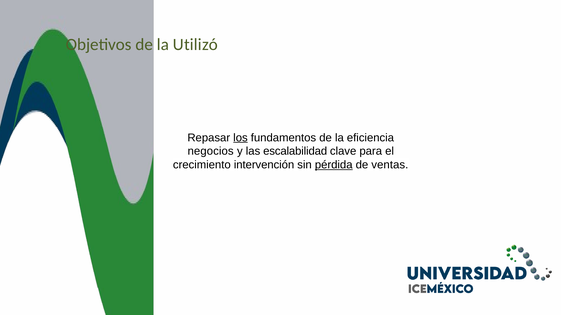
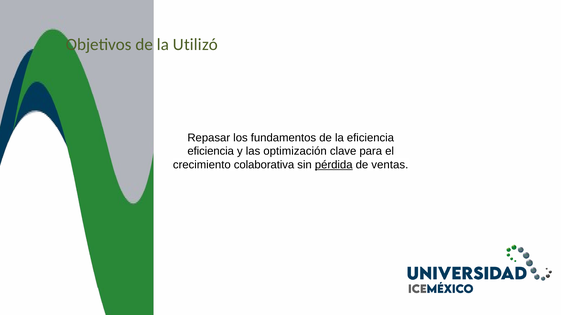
los underline: present -> none
negocios at (211, 151): negocios -> eficiencia
escalabilidad: escalabilidad -> optimización
intervención: intervención -> colaborativa
